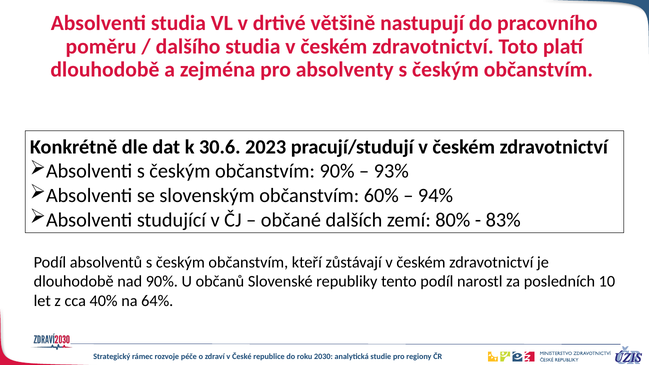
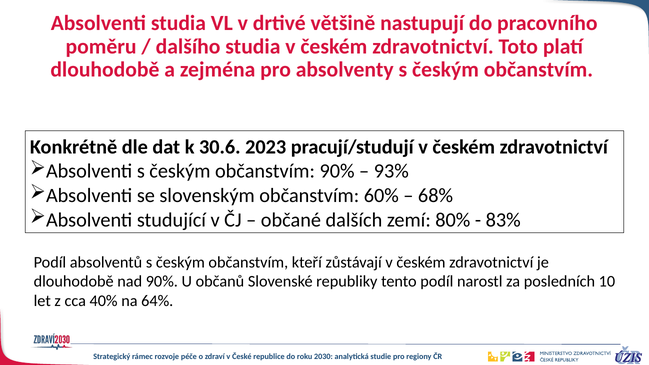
94%: 94% -> 68%
